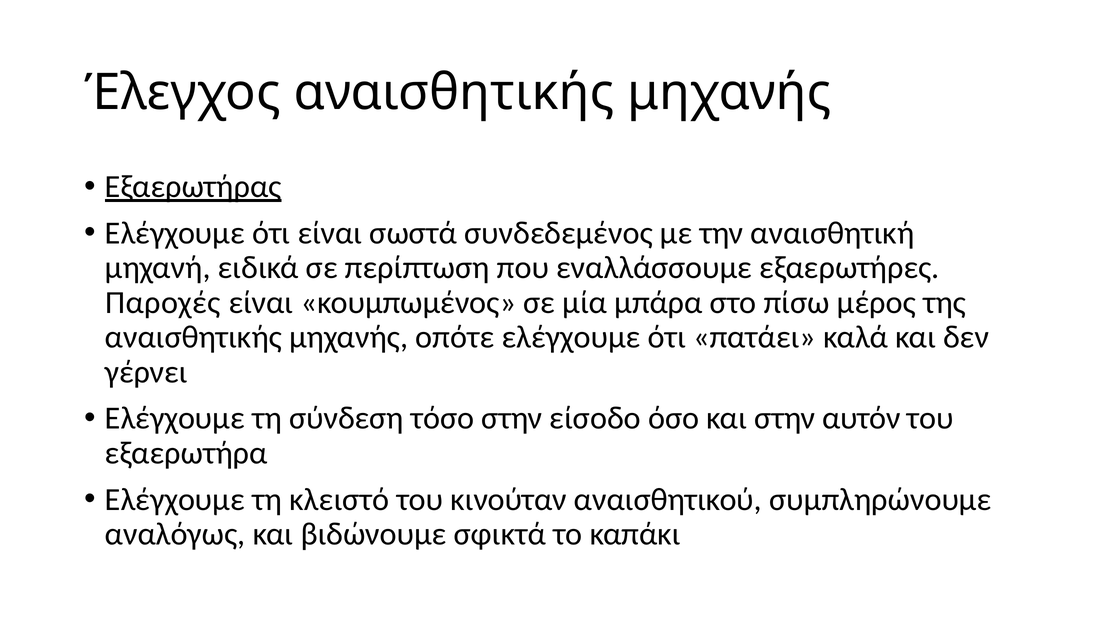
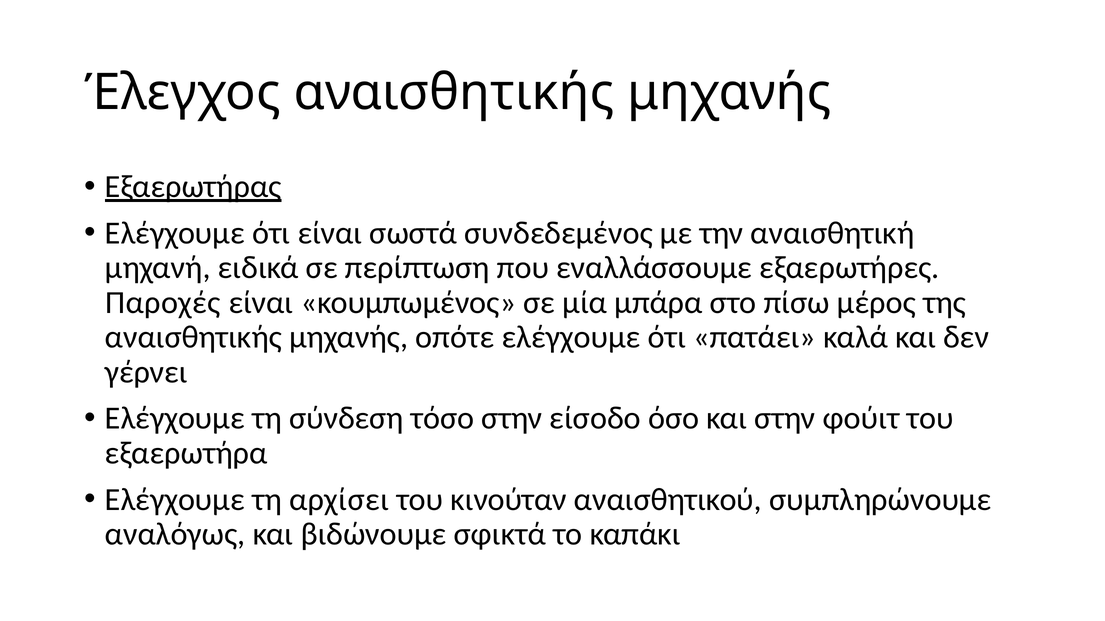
αυτόν: αυτόν -> φούιτ
κλειστό: κλειστό -> αρχίσει
